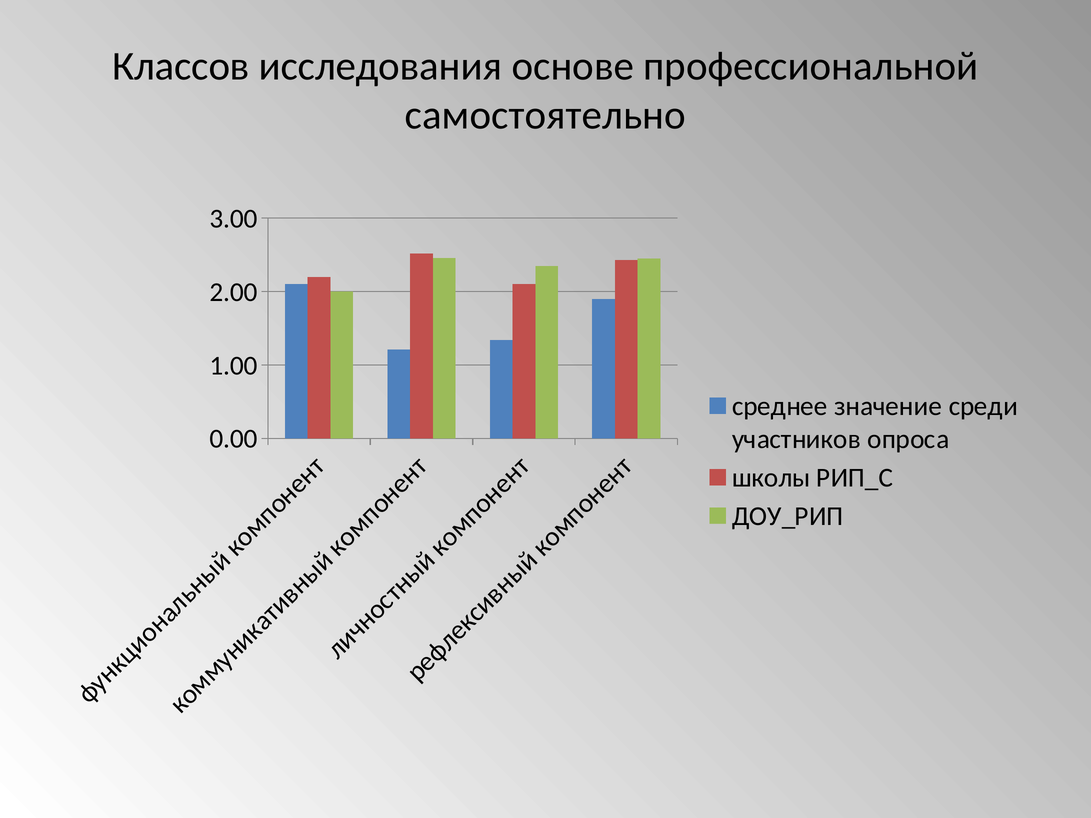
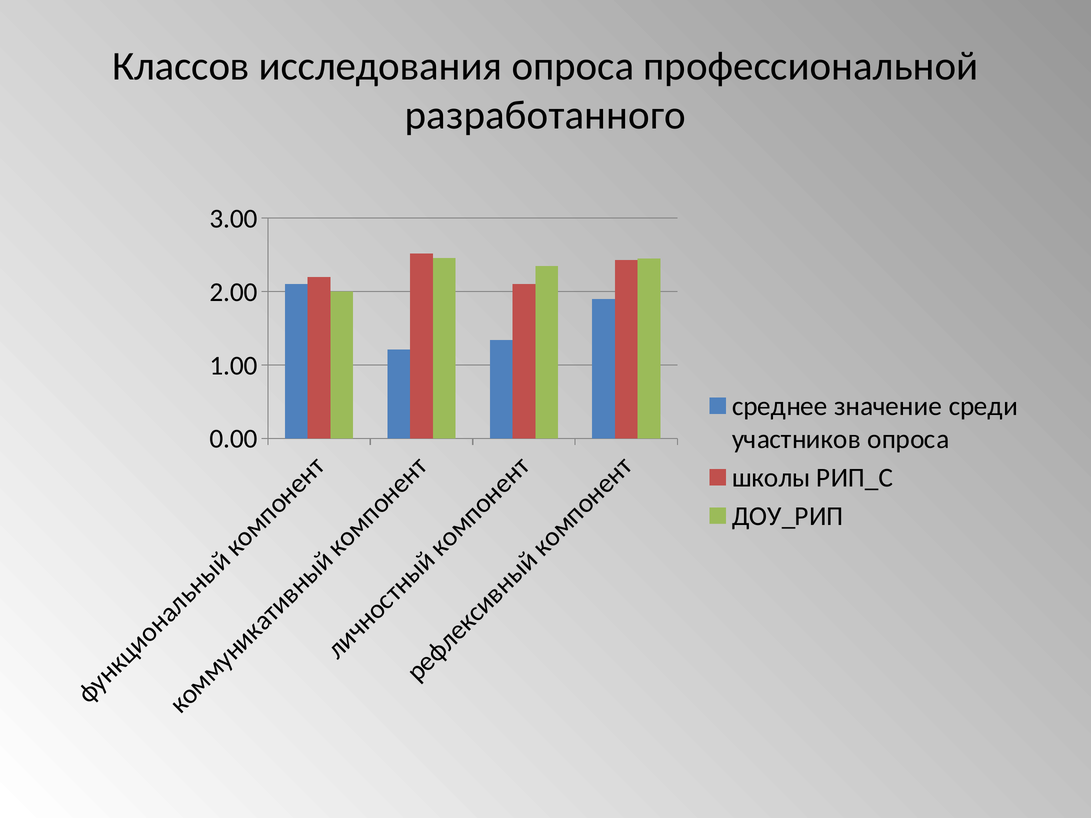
исследования основе: основе -> опроса
самостоятельно: самостоятельно -> разработанного
